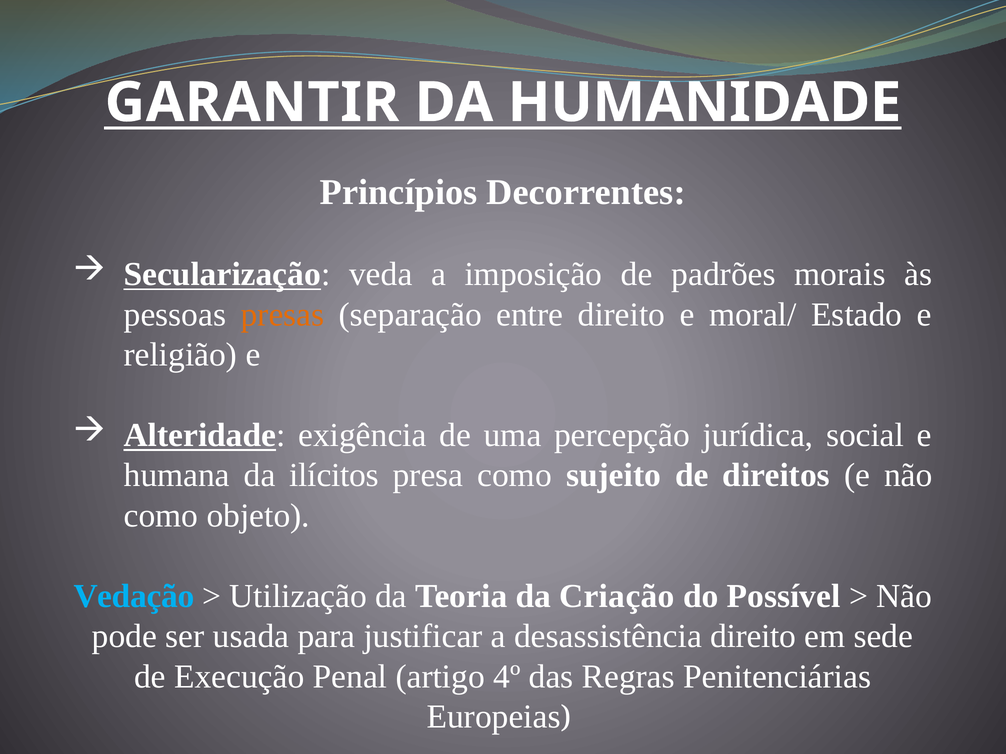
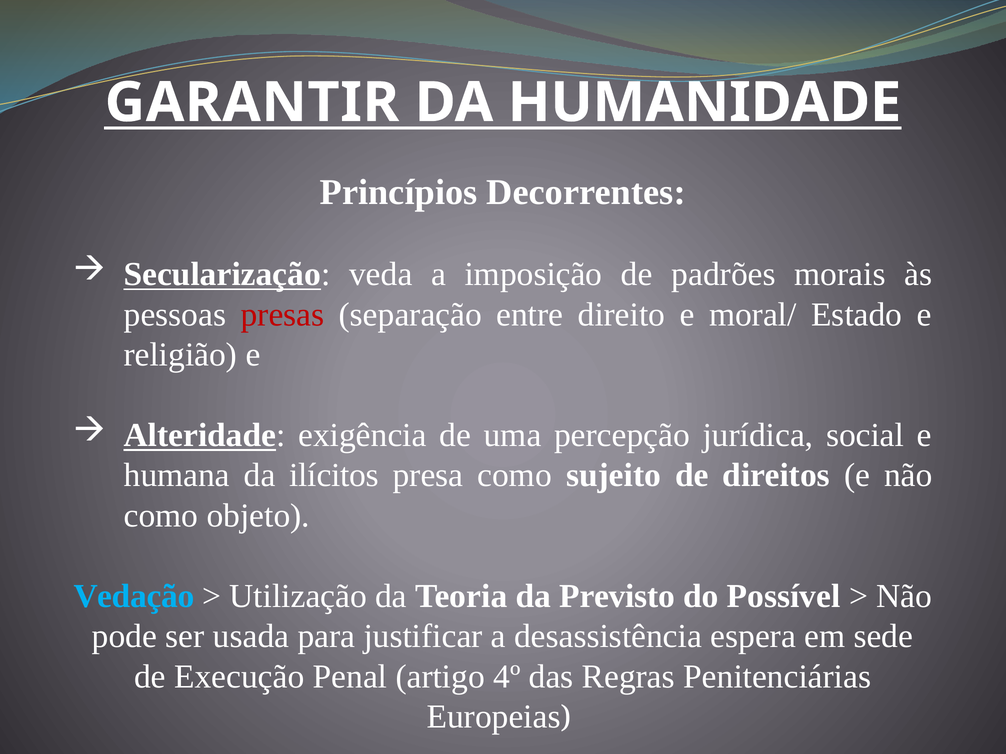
presas colour: orange -> red
Criação: Criação -> Previsto
desassistência direito: direito -> espera
